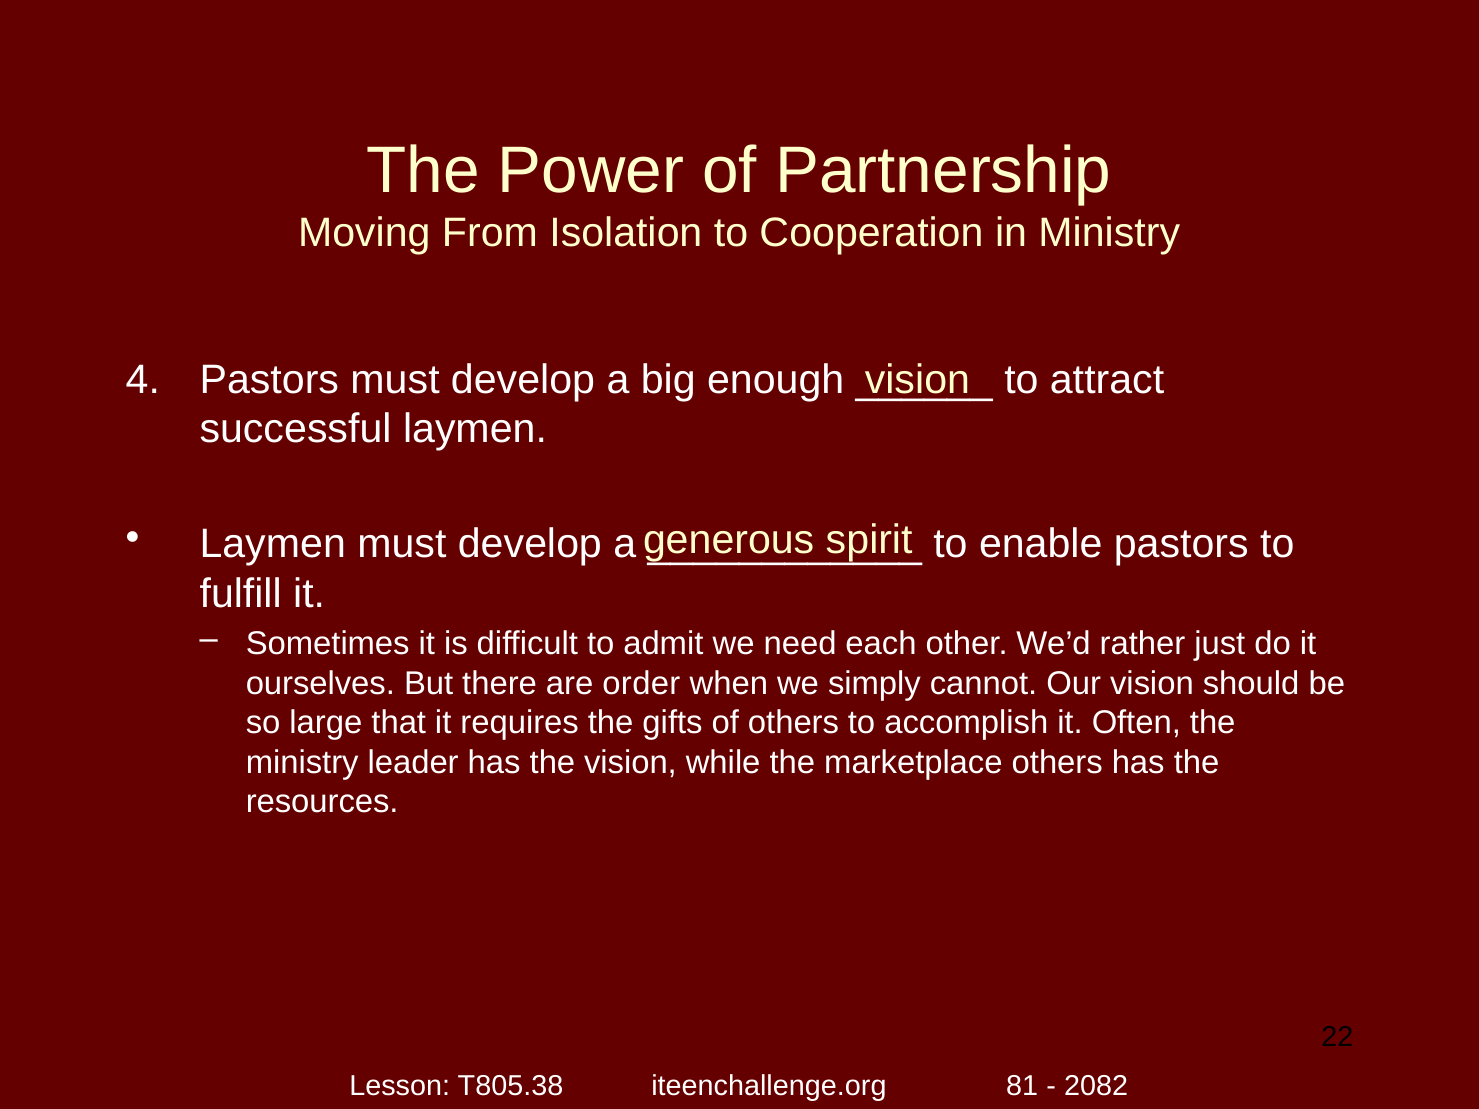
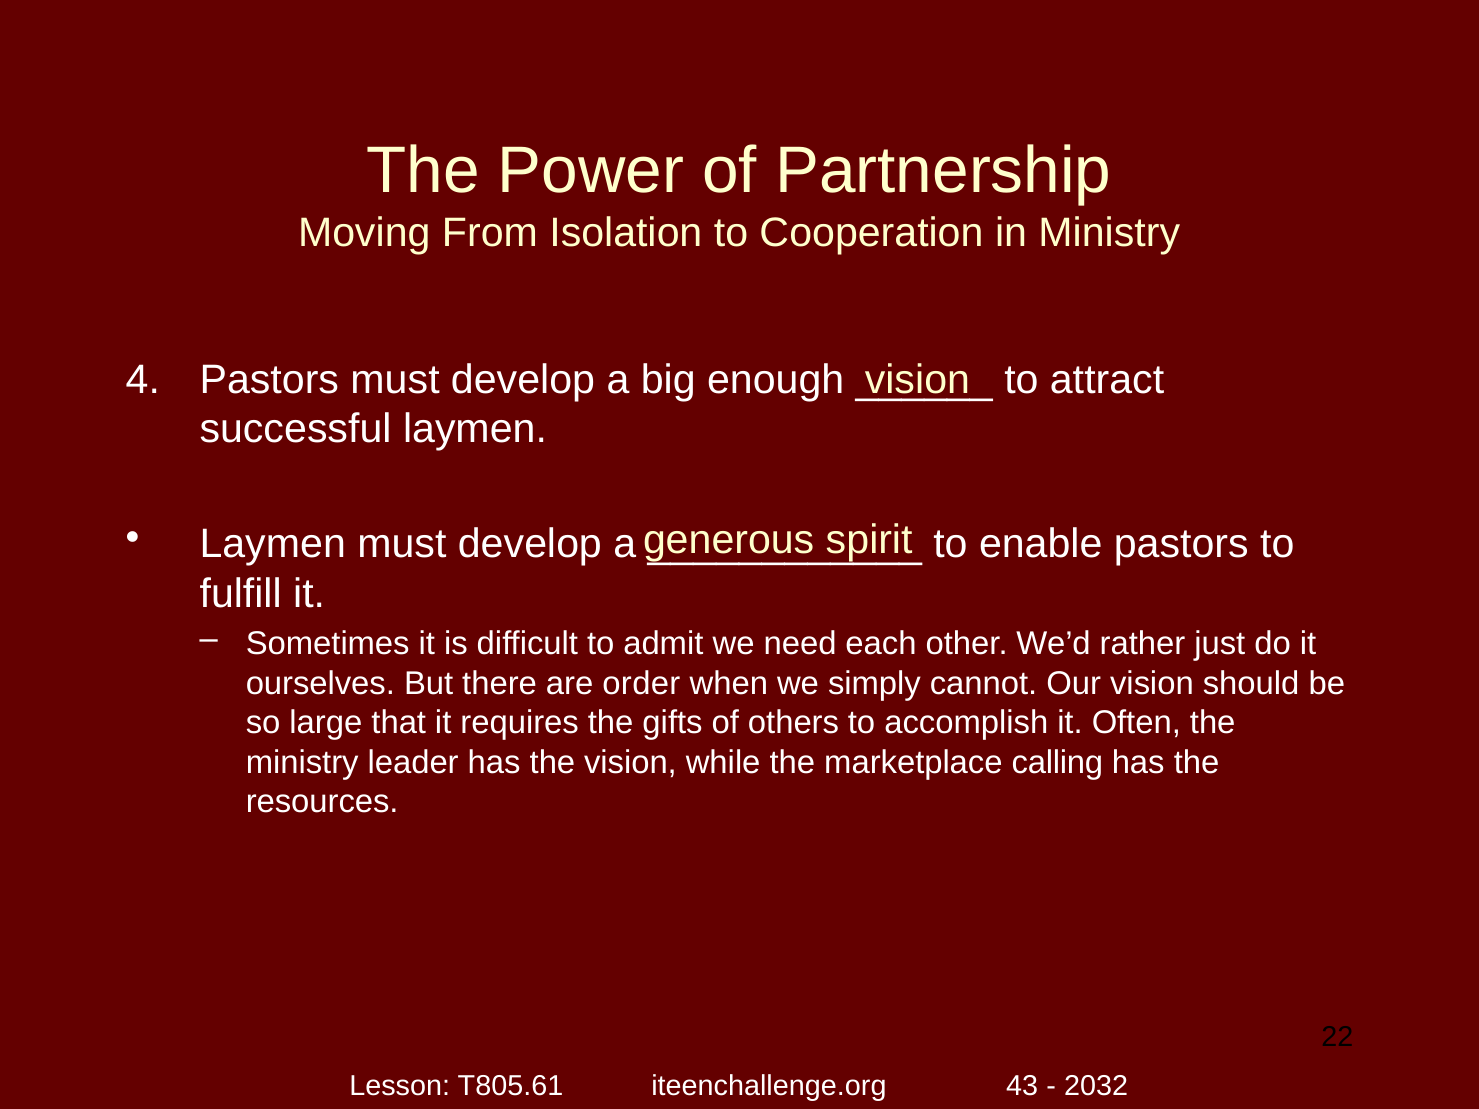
marketplace others: others -> calling
T805.38: T805.38 -> T805.61
81: 81 -> 43
2082: 2082 -> 2032
